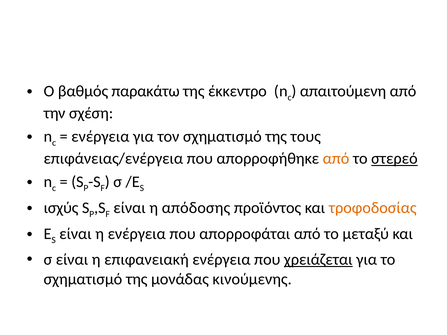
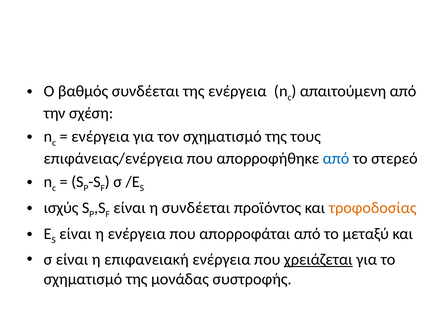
βαθμός παρακάτω: παρακάτω -> συνδέεται
της έκκεντρο: έκκεντρο -> ενέργεια
από at (336, 159) colour: orange -> blue
στερεό underline: present -> none
η απόδοσης: απόδοσης -> συνδέεται
κινούμενης: κινούμενης -> συστροφής
